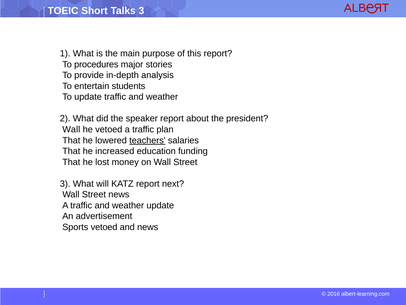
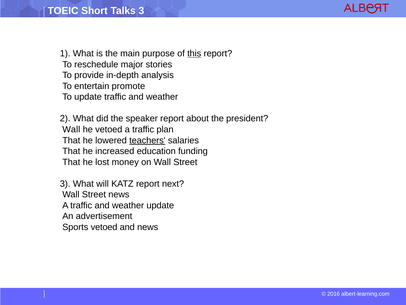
this underline: none -> present
procedures: procedures -> reschedule
students: students -> promote
